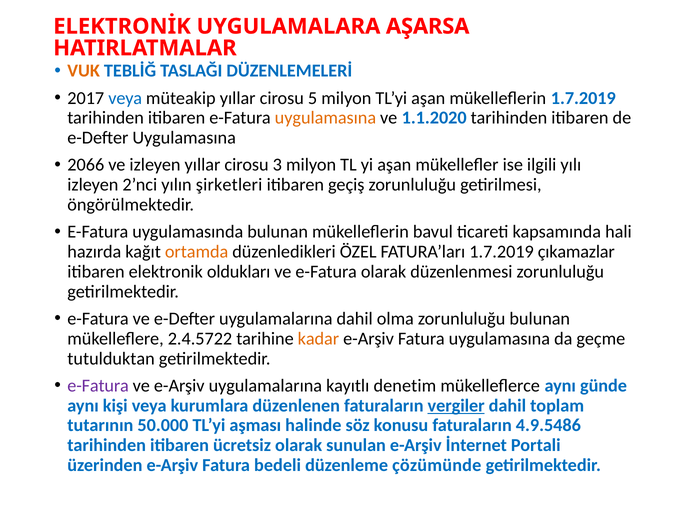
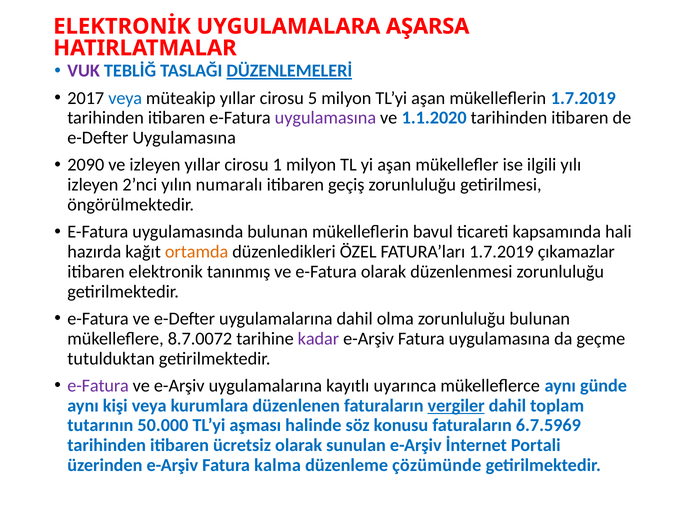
VUK colour: orange -> purple
DÜZENLEMELERİ underline: none -> present
uygulamasına at (325, 118) colour: orange -> purple
2066: 2066 -> 2090
3: 3 -> 1
şirketleri: şirketleri -> numaralı
oldukları: oldukları -> tanınmış
2.4.5722: 2.4.5722 -> 8.7.0072
kadar colour: orange -> purple
denetim: denetim -> uyarınca
4.9.5486: 4.9.5486 -> 6.7.5969
bedeli: bedeli -> kalma
